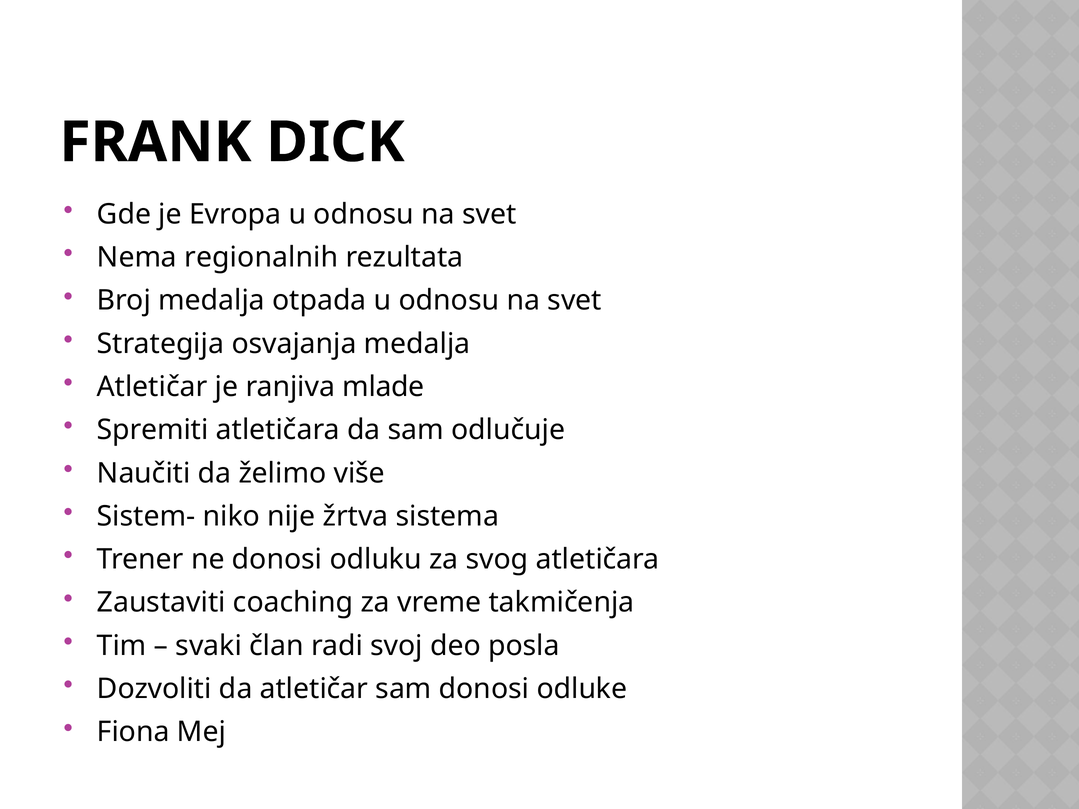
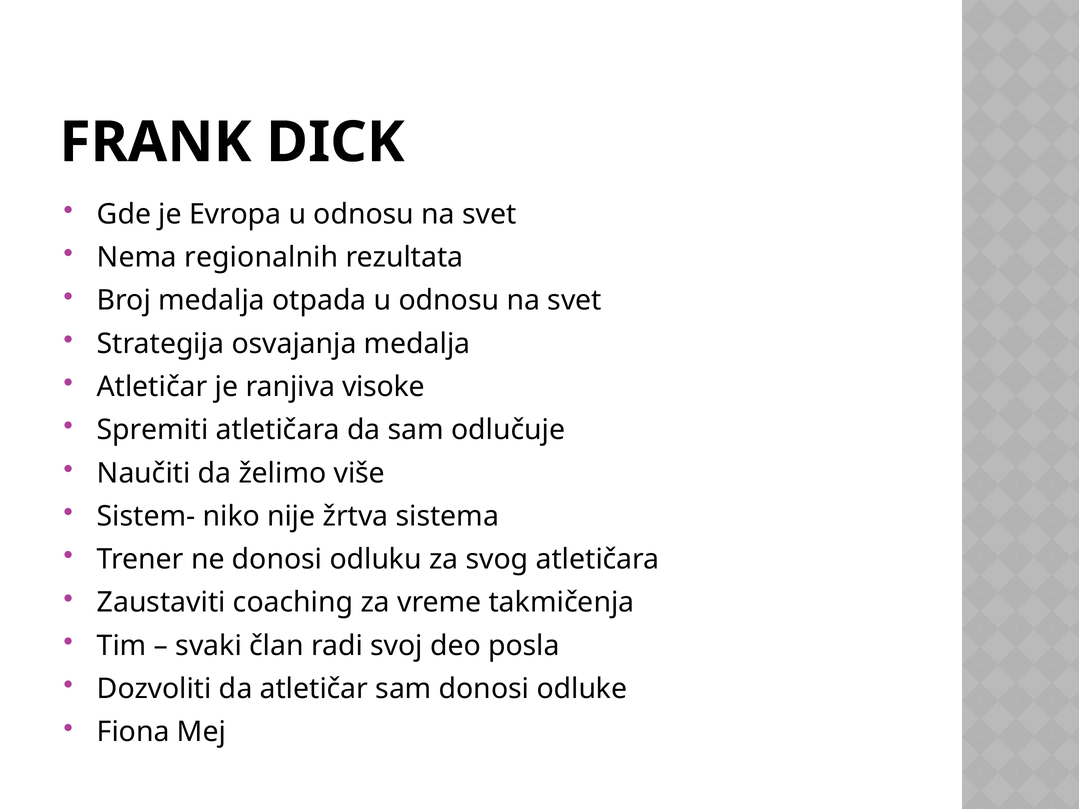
mlade: mlade -> visoke
